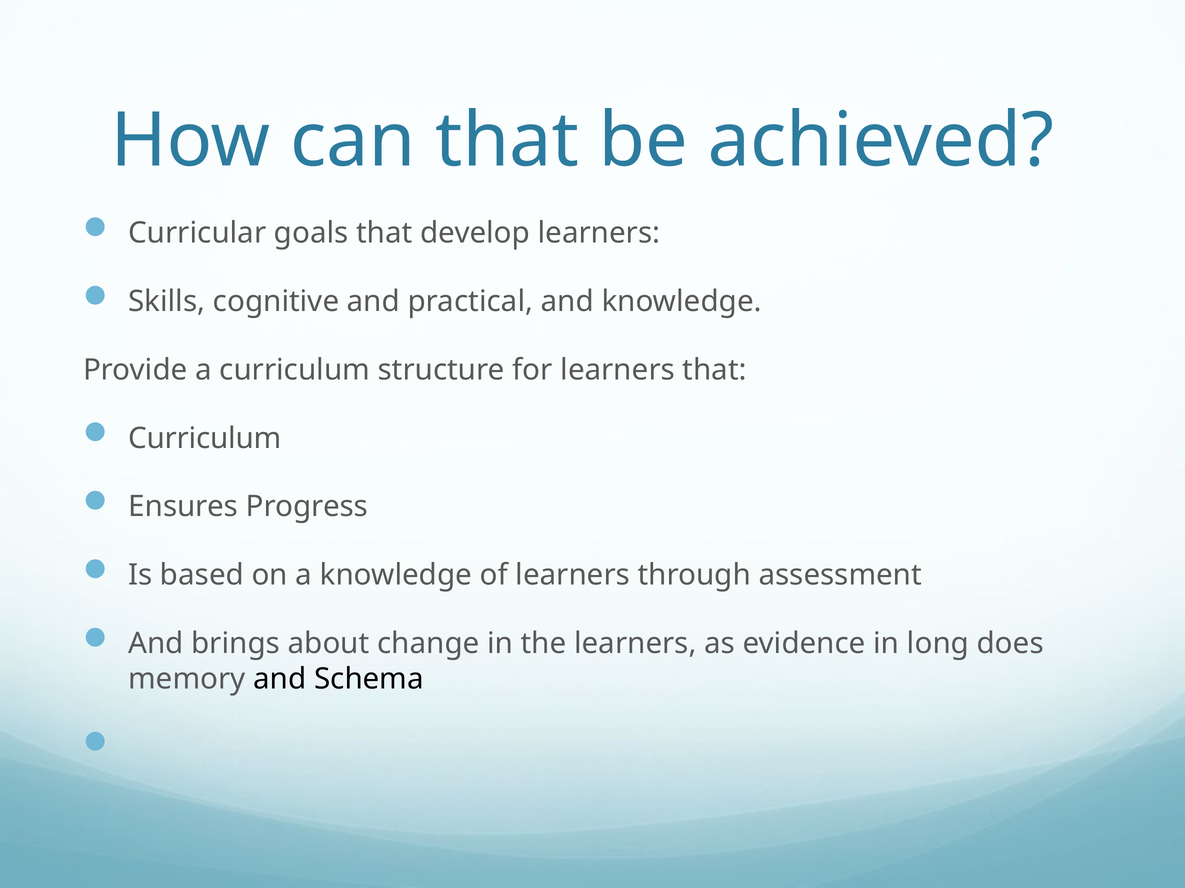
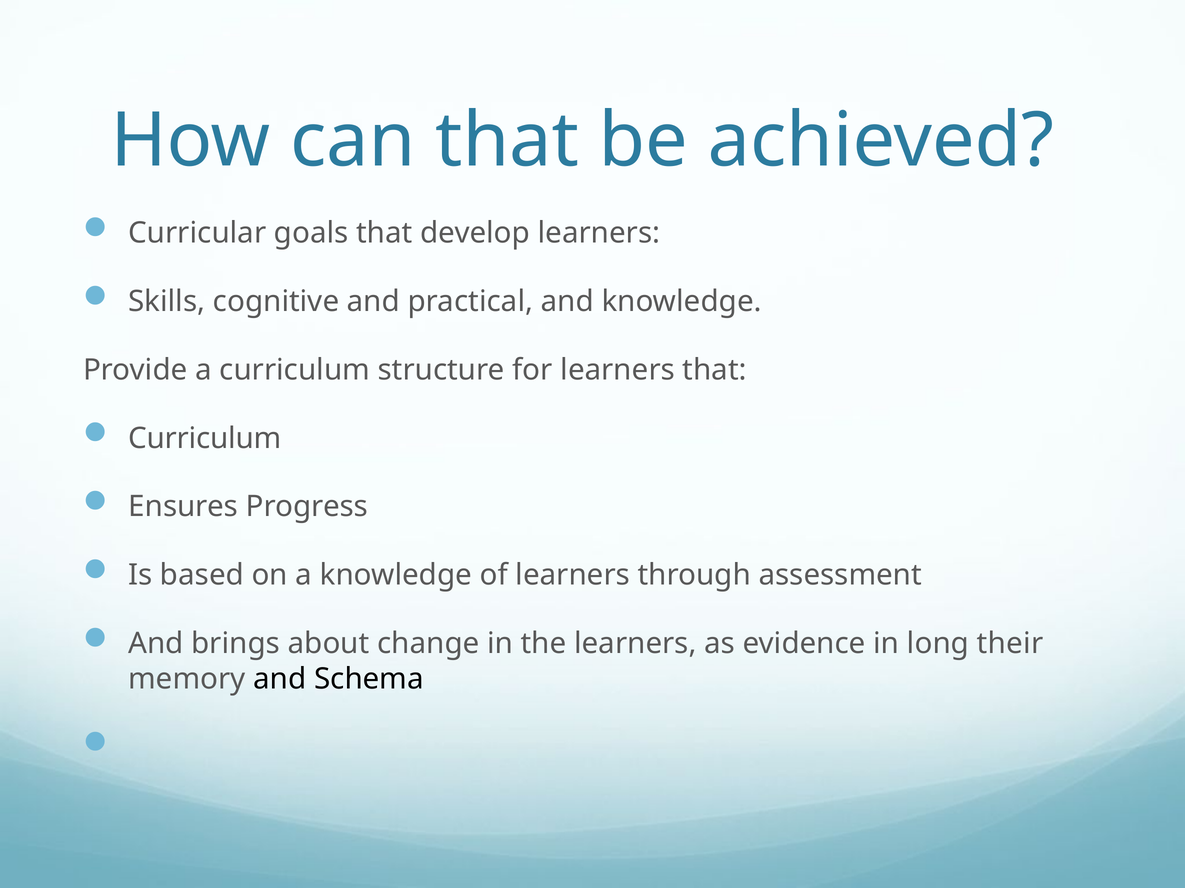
does: does -> their
